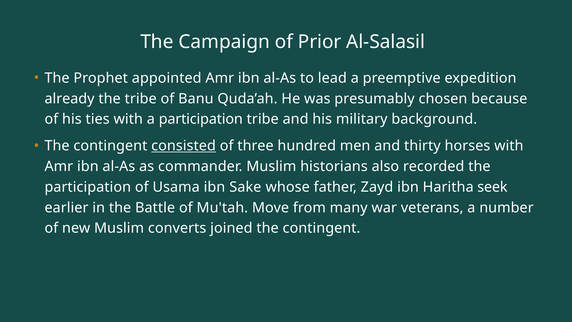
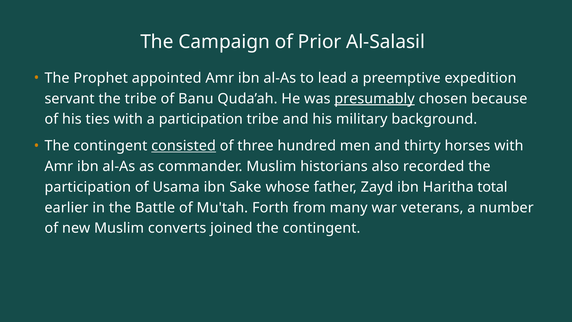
already: already -> servant
presumably underline: none -> present
seek: seek -> total
Move: Move -> Forth
